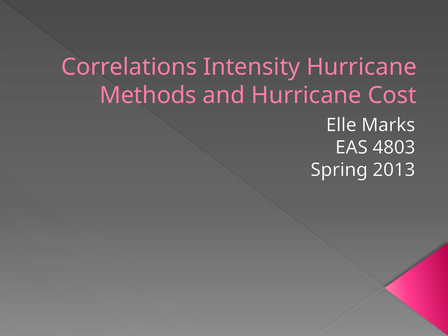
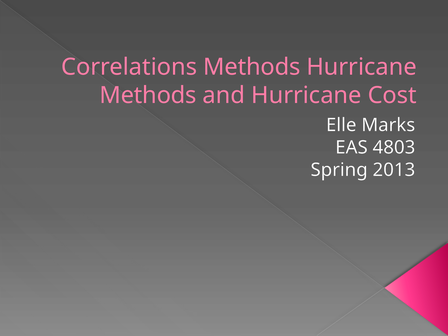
Correlations Intensity: Intensity -> Methods
